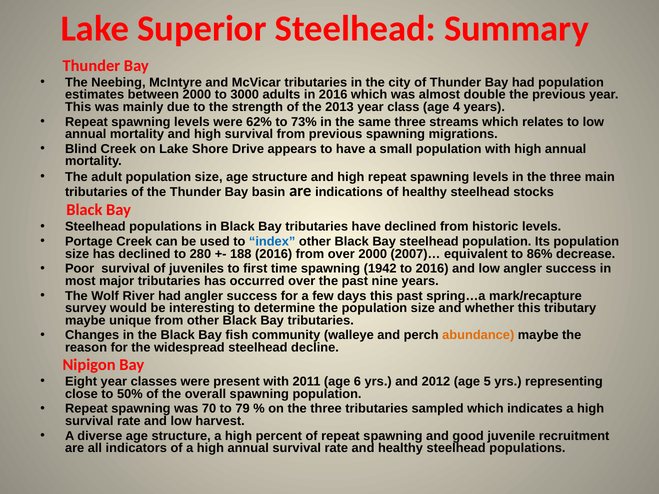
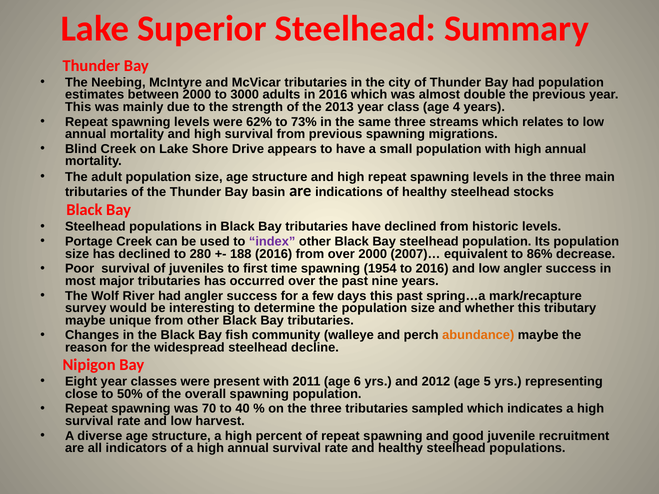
index colour: blue -> purple
1942: 1942 -> 1954
79: 79 -> 40
